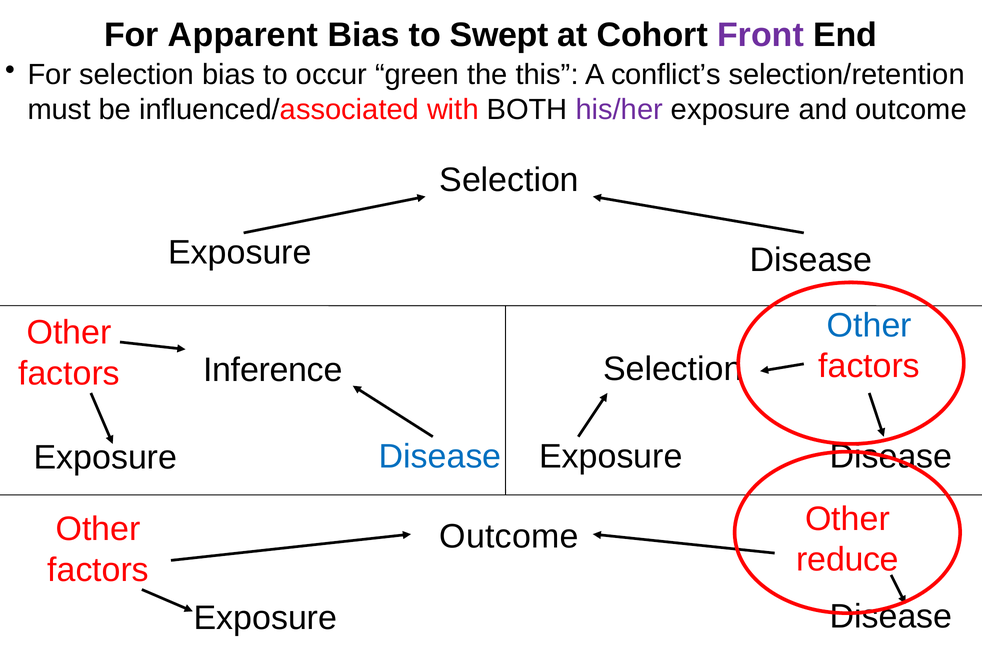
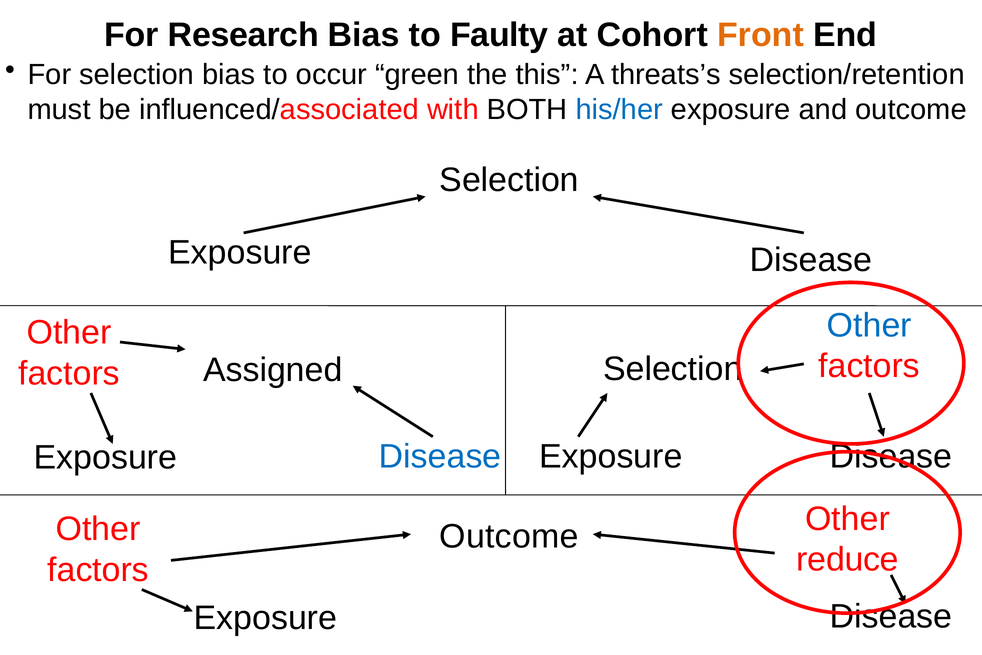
Apparent: Apparent -> Research
Swept: Swept -> Faulty
Front colour: purple -> orange
conflict’s: conflict’s -> threats’s
his/her colour: purple -> blue
Inference: Inference -> Assigned
